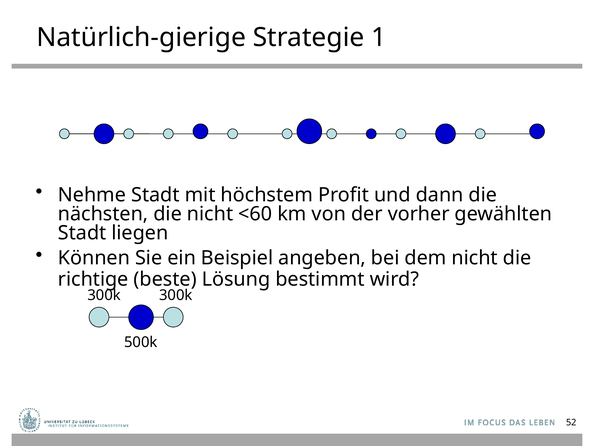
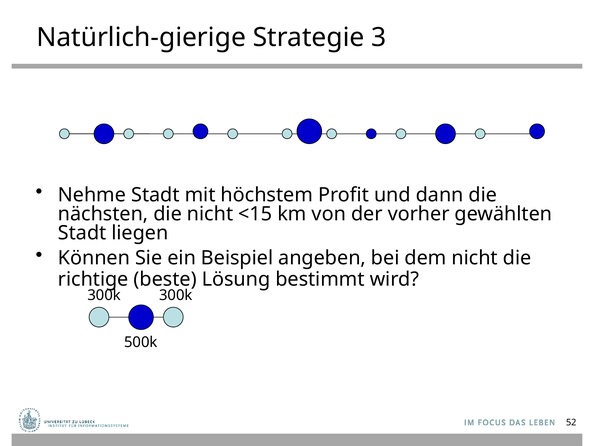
1: 1 -> 3
<60: <60 -> <15
